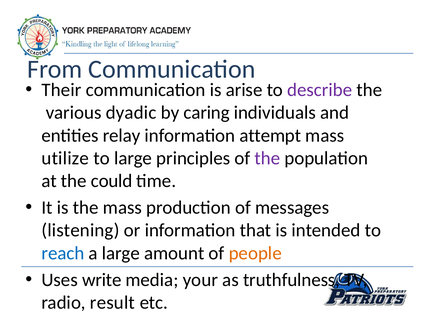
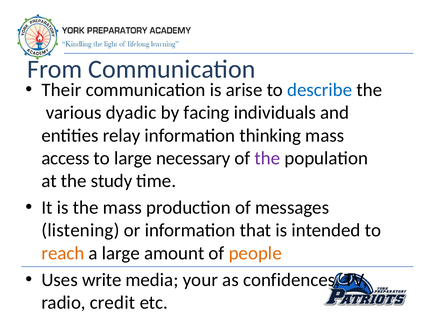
describe colour: purple -> blue
caring: caring -> facing
attempt: attempt -> thinking
utilize: utilize -> access
principles: principles -> necessary
could: could -> study
reach colour: blue -> orange
truthfulness: truthfulness -> confidences
result: result -> credit
